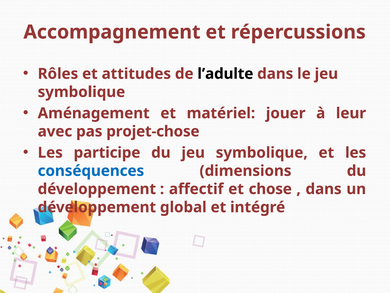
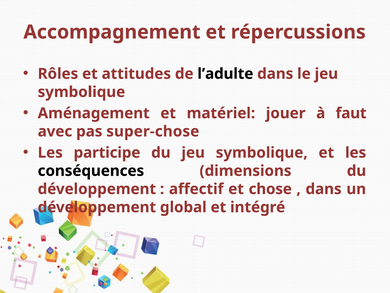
leur: leur -> faut
projet-chose: projet-chose -> super-chose
conséquences colour: blue -> black
